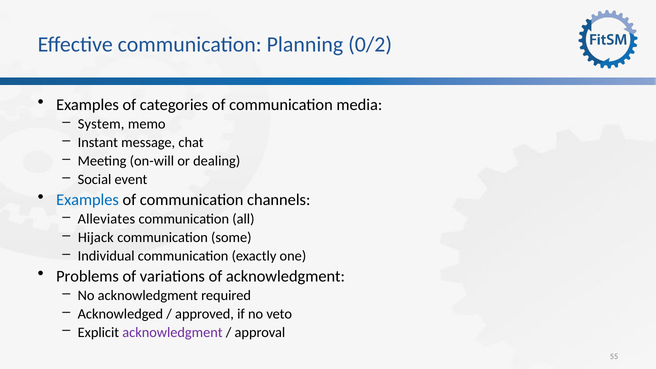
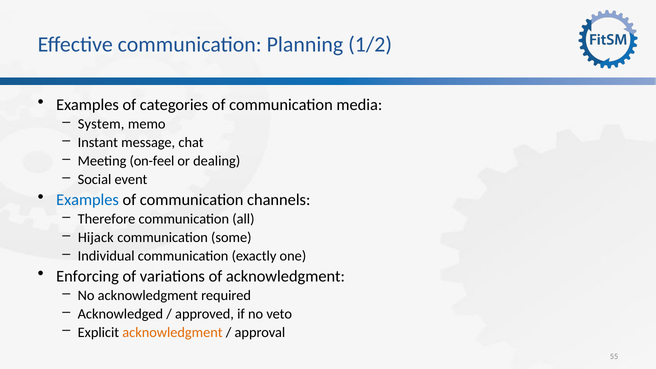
0/2: 0/2 -> 1/2
on-will: on-will -> on-feel
Alleviates: Alleviates -> Therefore
Problems: Problems -> Enforcing
acknowledgment at (172, 332) colour: purple -> orange
